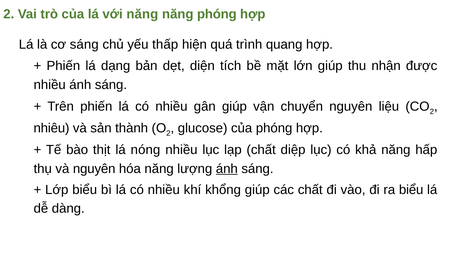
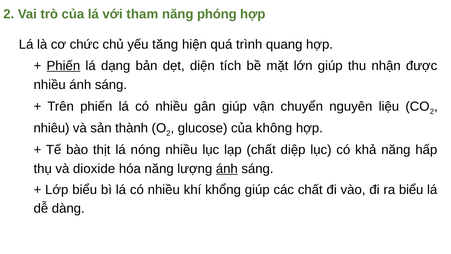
với năng: năng -> tham
cơ sáng: sáng -> chức
thấp: thấp -> tăng
Phiến at (63, 66) underline: none -> present
của phóng: phóng -> không
và nguyên: nguyên -> dioxide
